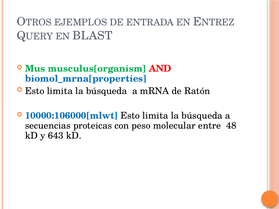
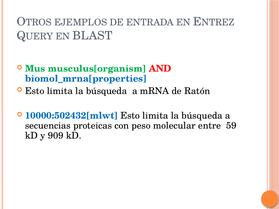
10000:106000[mlwt: 10000:106000[mlwt -> 10000:502432[mlwt
48: 48 -> 59
643: 643 -> 909
